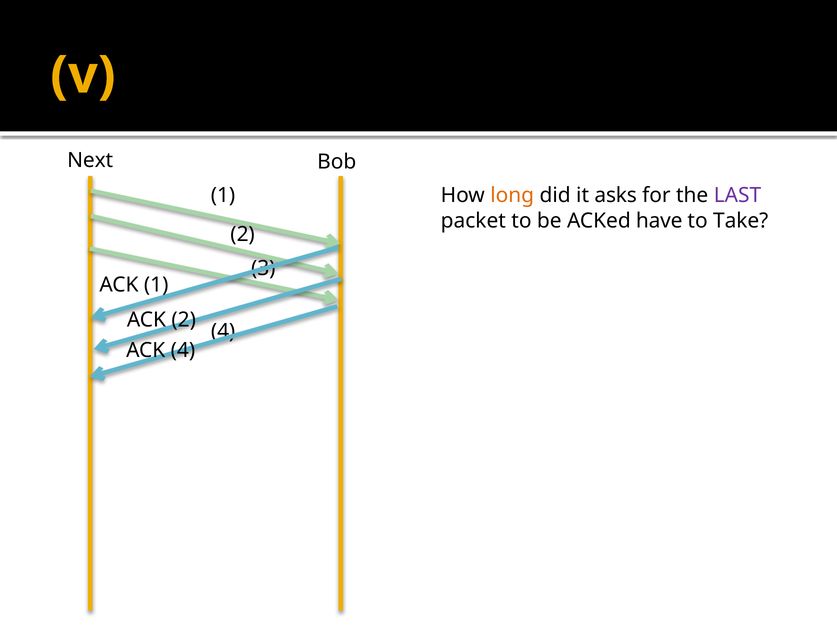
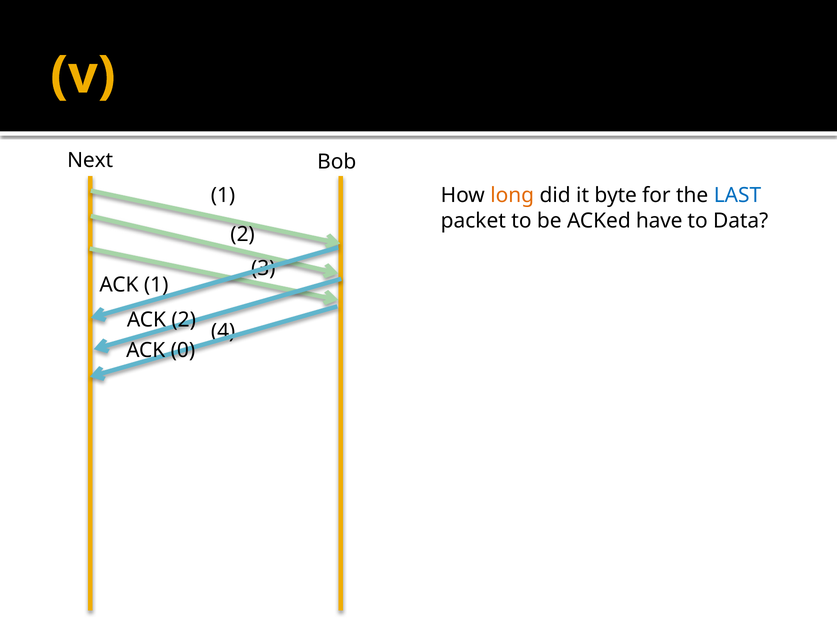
asks: asks -> byte
LAST colour: purple -> blue
Take: Take -> Data
ACK 4: 4 -> 0
